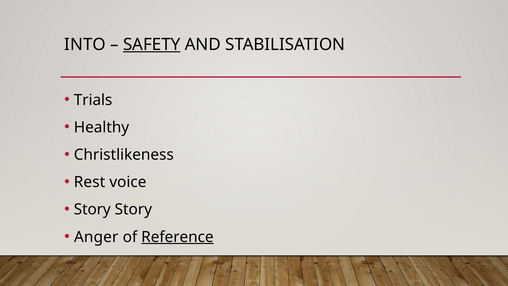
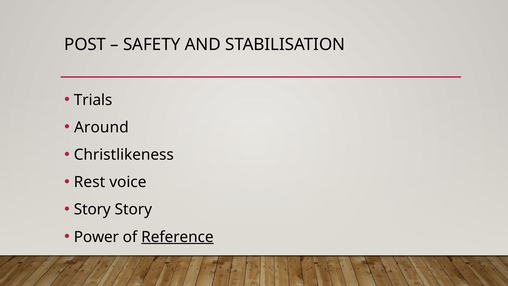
INTO: INTO -> POST
SAFETY underline: present -> none
Healthy: Healthy -> Around
Anger: Anger -> Power
